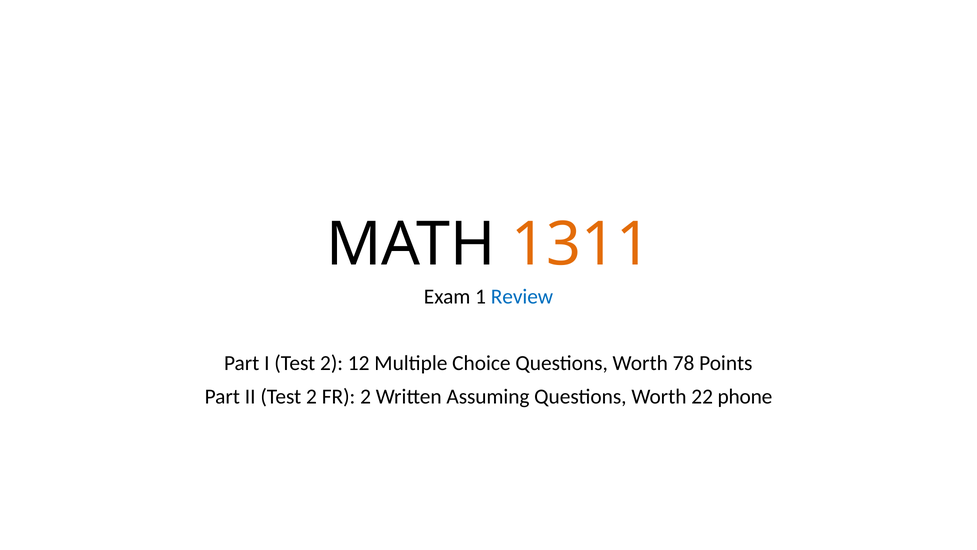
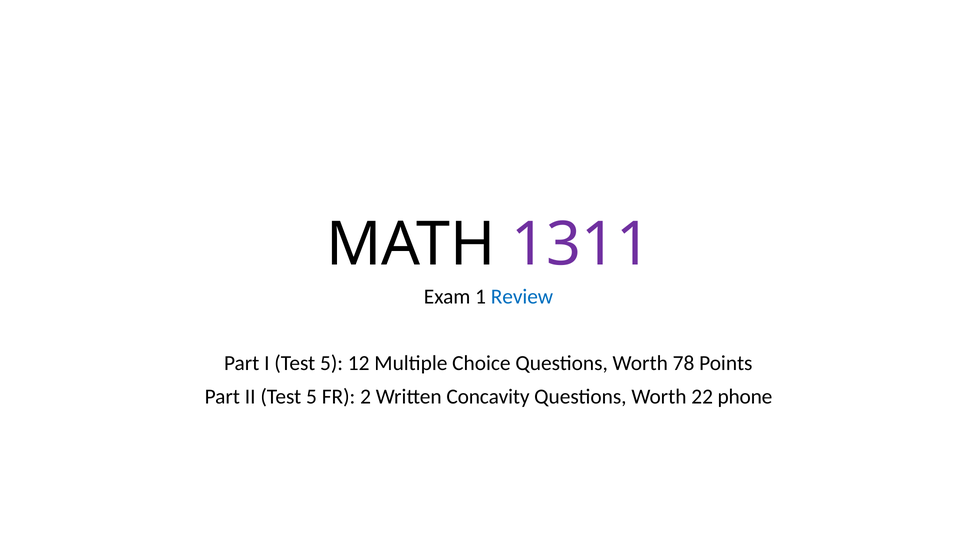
1311 colour: orange -> purple
I Test 2: 2 -> 5
II Test 2: 2 -> 5
Assuming: Assuming -> Concavity
